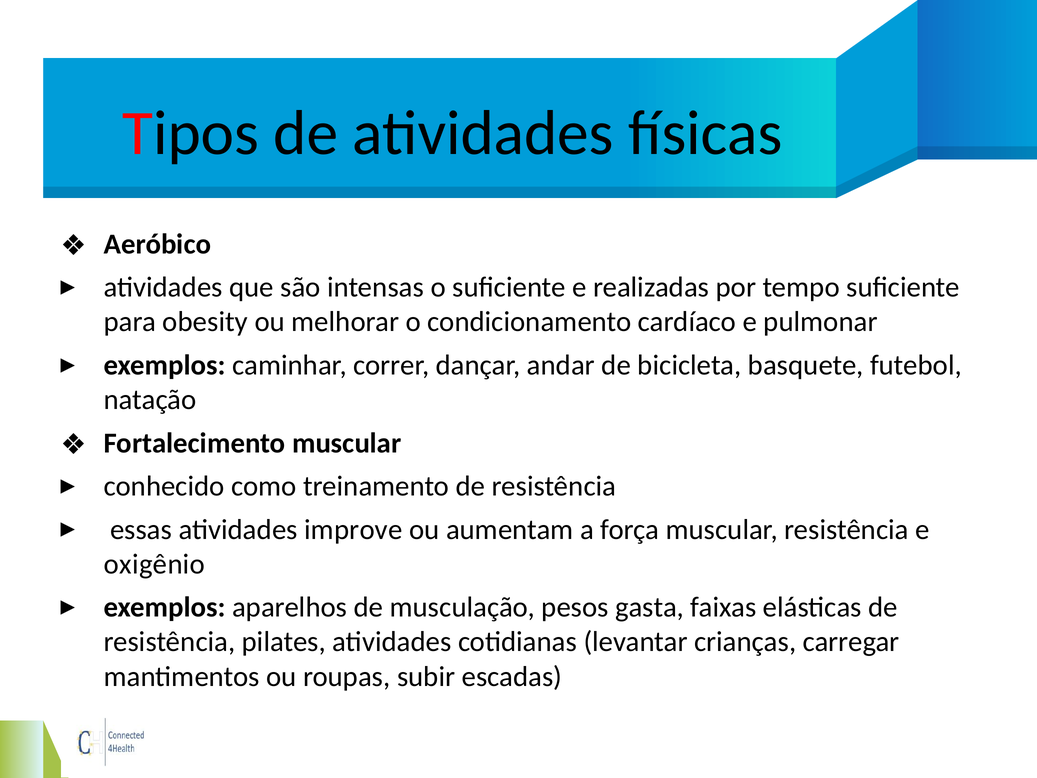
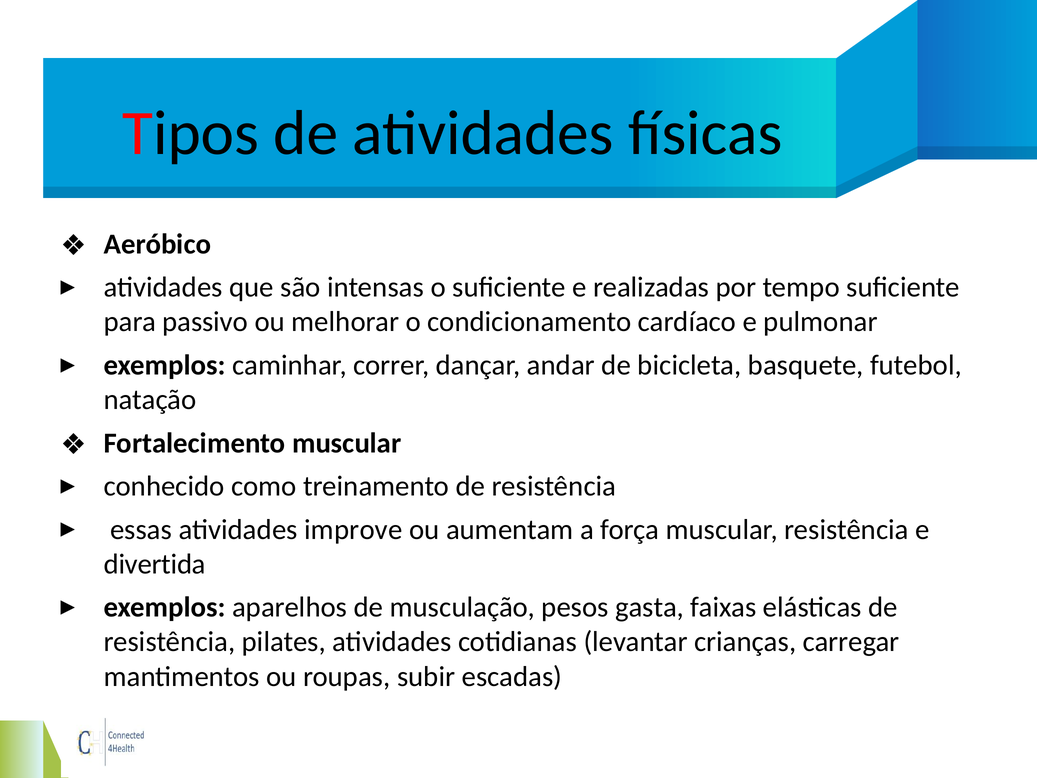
obesity: obesity -> passivo
oxigênio: oxigênio -> divertida
